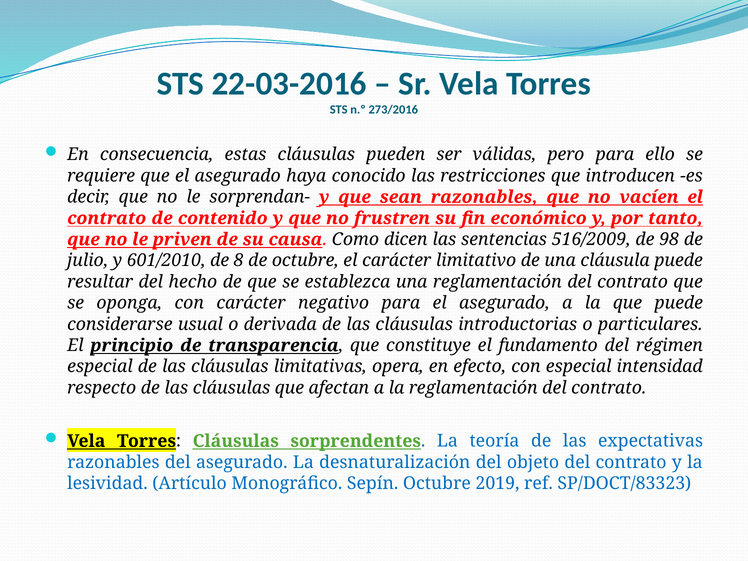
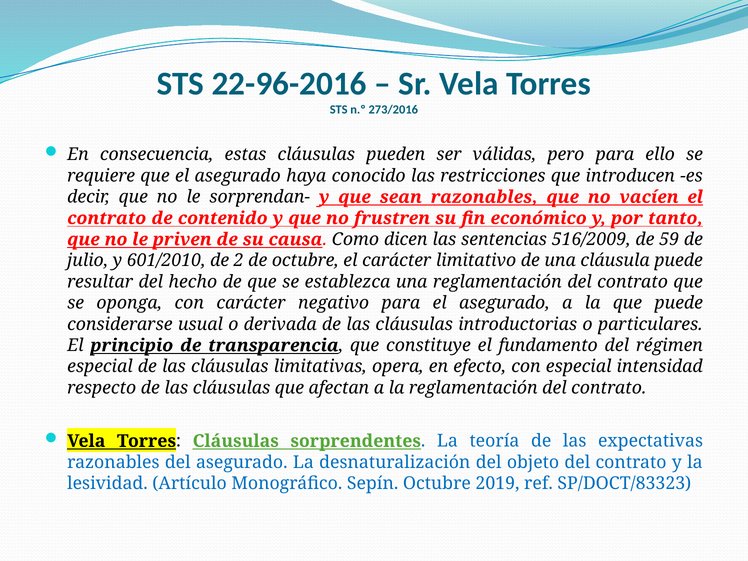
22-03-2016: 22-03-2016 -> 22-96-2016
98: 98 -> 59
8: 8 -> 2
